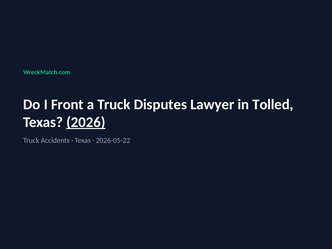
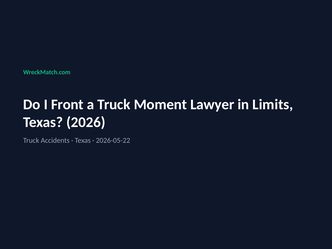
Disputes: Disputes -> Moment
Tolled: Tolled -> Limits
2026 underline: present -> none
